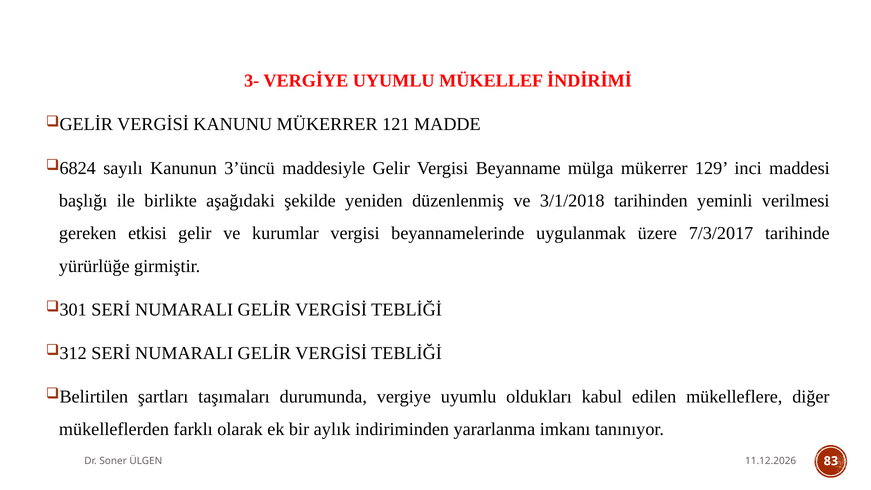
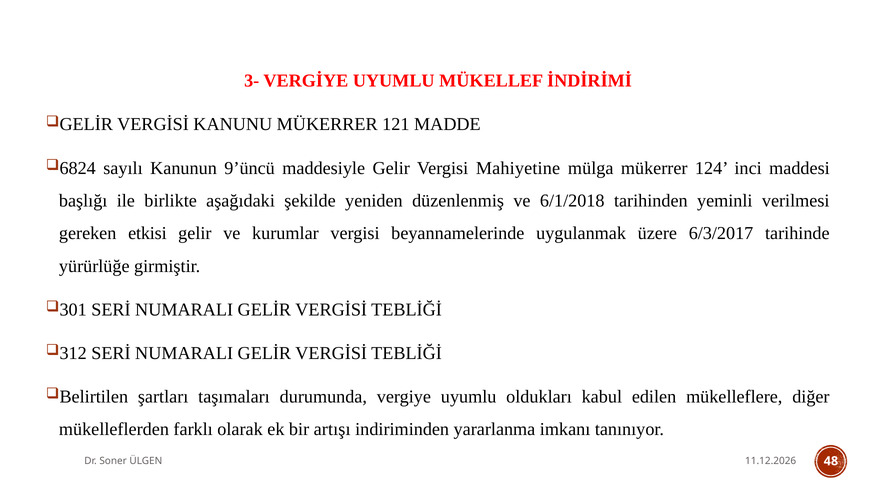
3’üncü: 3’üncü -> 9’üncü
Beyanname: Beyanname -> Mahiyetine
129: 129 -> 124
3/1/2018: 3/1/2018 -> 6/1/2018
7/3/2017: 7/3/2017 -> 6/3/2017
aylık: aylık -> artışı
83: 83 -> 48
